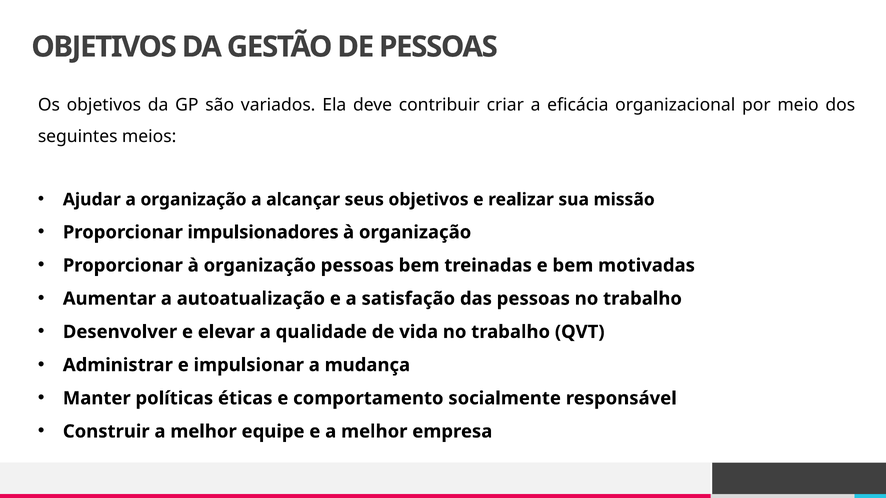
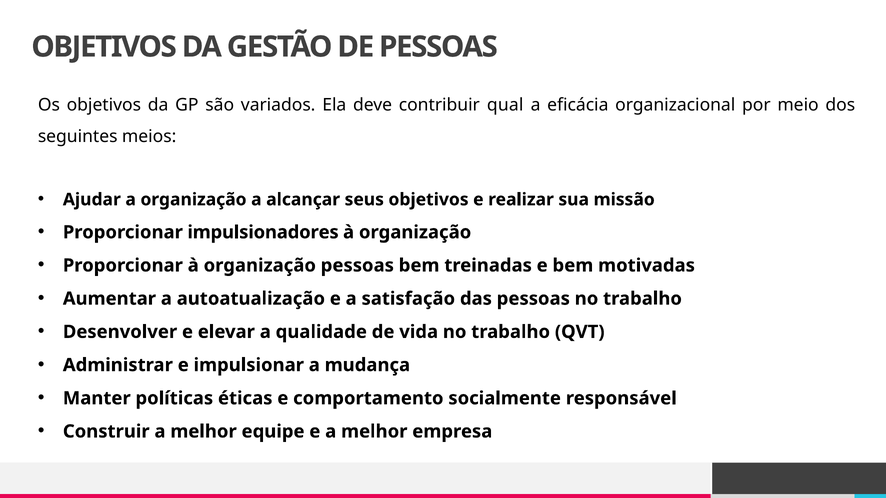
criar: criar -> qual
